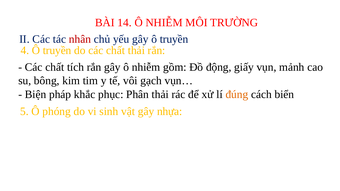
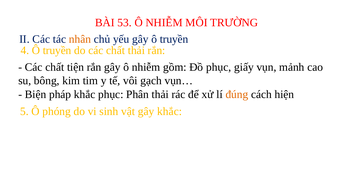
14: 14 -> 53
nhân colour: red -> orange
tích: tích -> tiện
Đồ động: động -> phục
biển: biển -> hiện
gây nhựa: nhựa -> khắc
